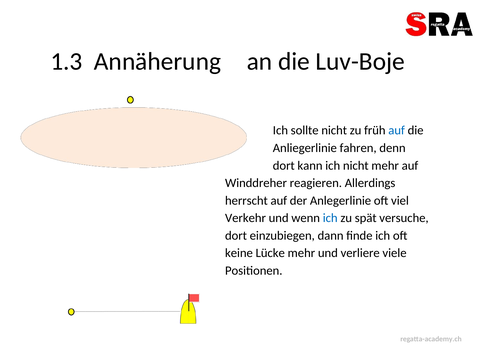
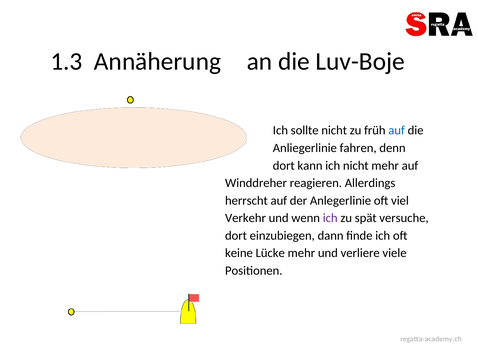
ich at (330, 218) colour: blue -> purple
